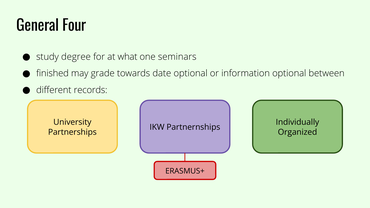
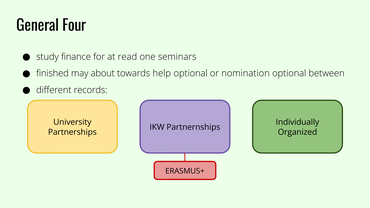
degree: degree -> finance
what: what -> read
grade: grade -> about
date: date -> help
information: information -> nomination
